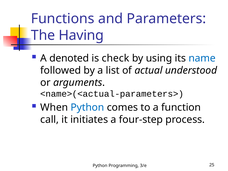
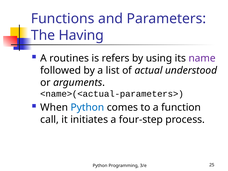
denoted: denoted -> routines
check: check -> refers
name colour: blue -> purple
